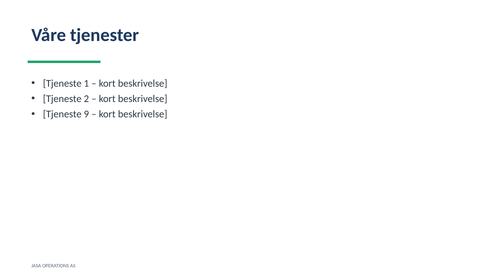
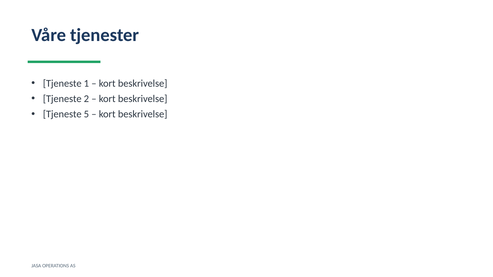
9: 9 -> 5
